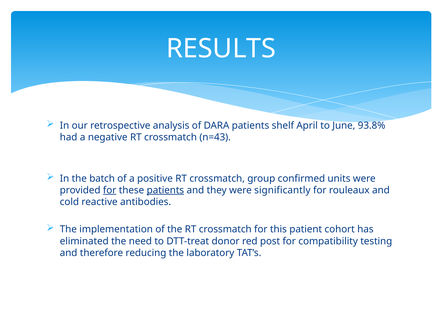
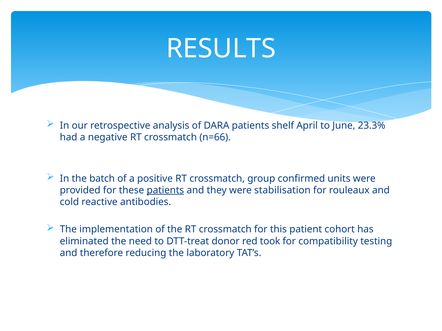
93.8%: 93.8% -> 23.3%
n=43: n=43 -> n=66
for at (110, 191) underline: present -> none
significantly: significantly -> stabilisation
post: post -> took
